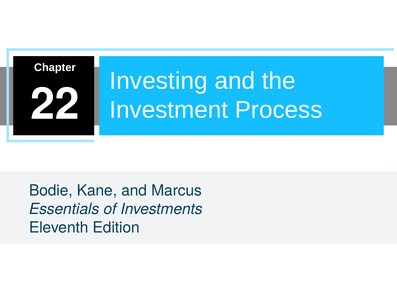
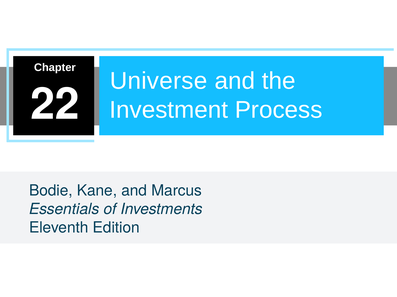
Investing: Investing -> Universe
